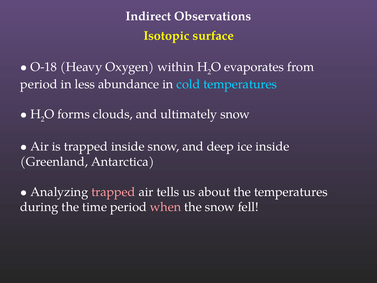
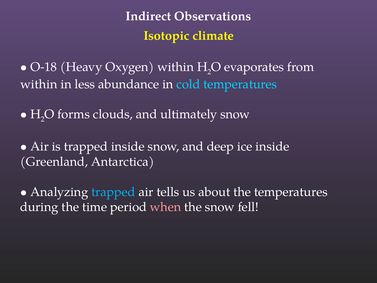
surface: surface -> climate
period at (39, 84): period -> within
trapped at (113, 192) colour: pink -> light blue
